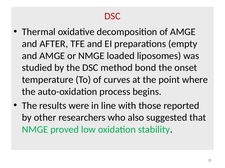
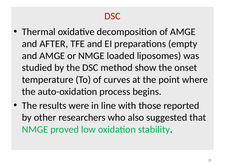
bond: bond -> show
